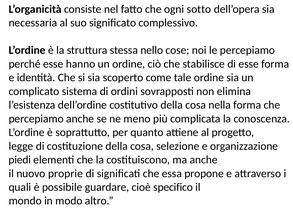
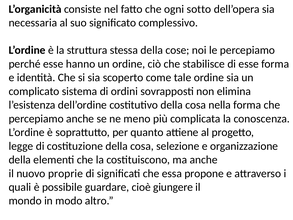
stessa nello: nello -> della
piedi at (20, 160): piedi -> della
specifico: specifico -> giungere
